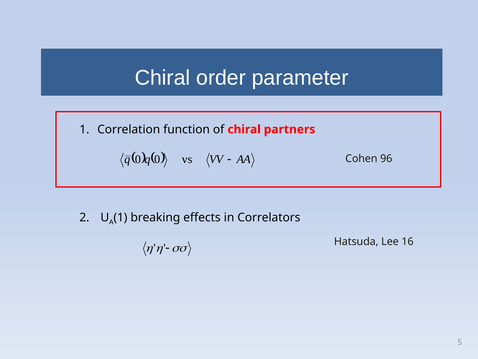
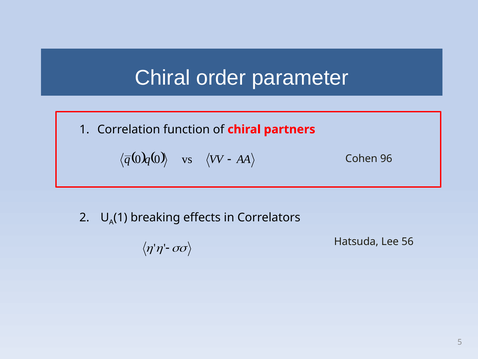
16: 16 -> 56
